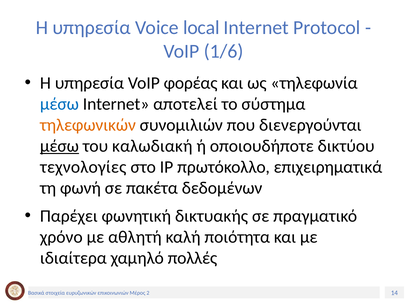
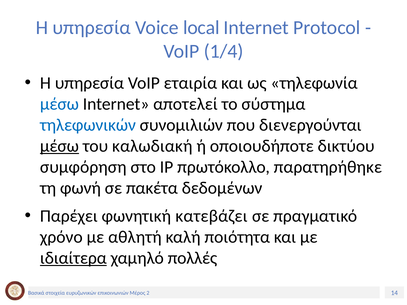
1/6: 1/6 -> 1/4
φορέας: φορέας -> εταιρία
τηλεφωνικών colour: orange -> blue
τεχνολογίες: τεχνολογίες -> συμφόρηση
επιχειρηματικά: επιχειρηματικά -> παρατηρήθηκε
δικτυακής: δικτυακής -> κατεβάζει
ιδιαίτερα underline: none -> present
